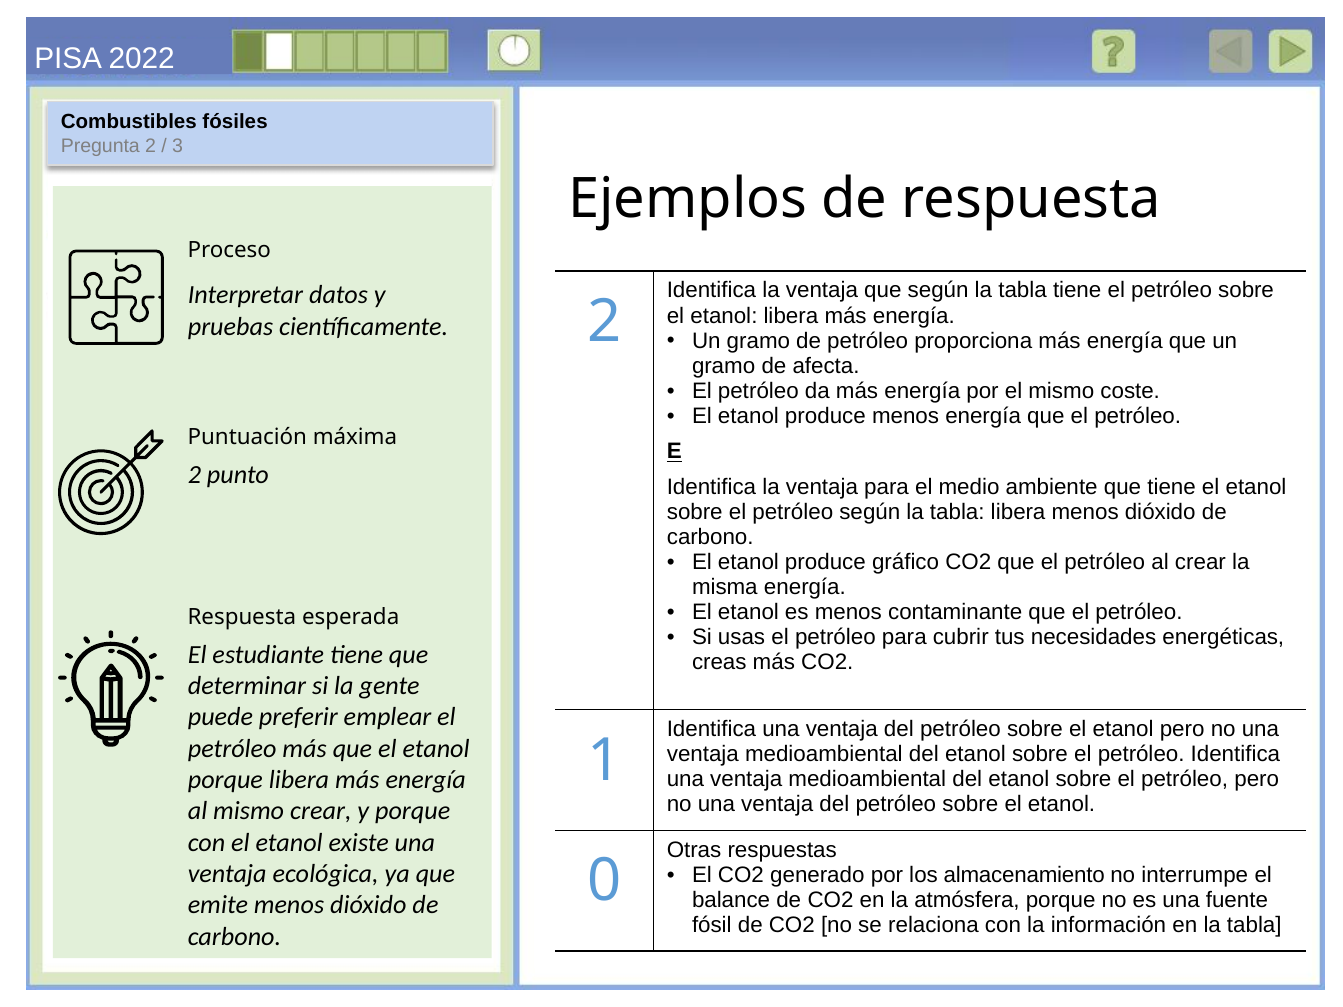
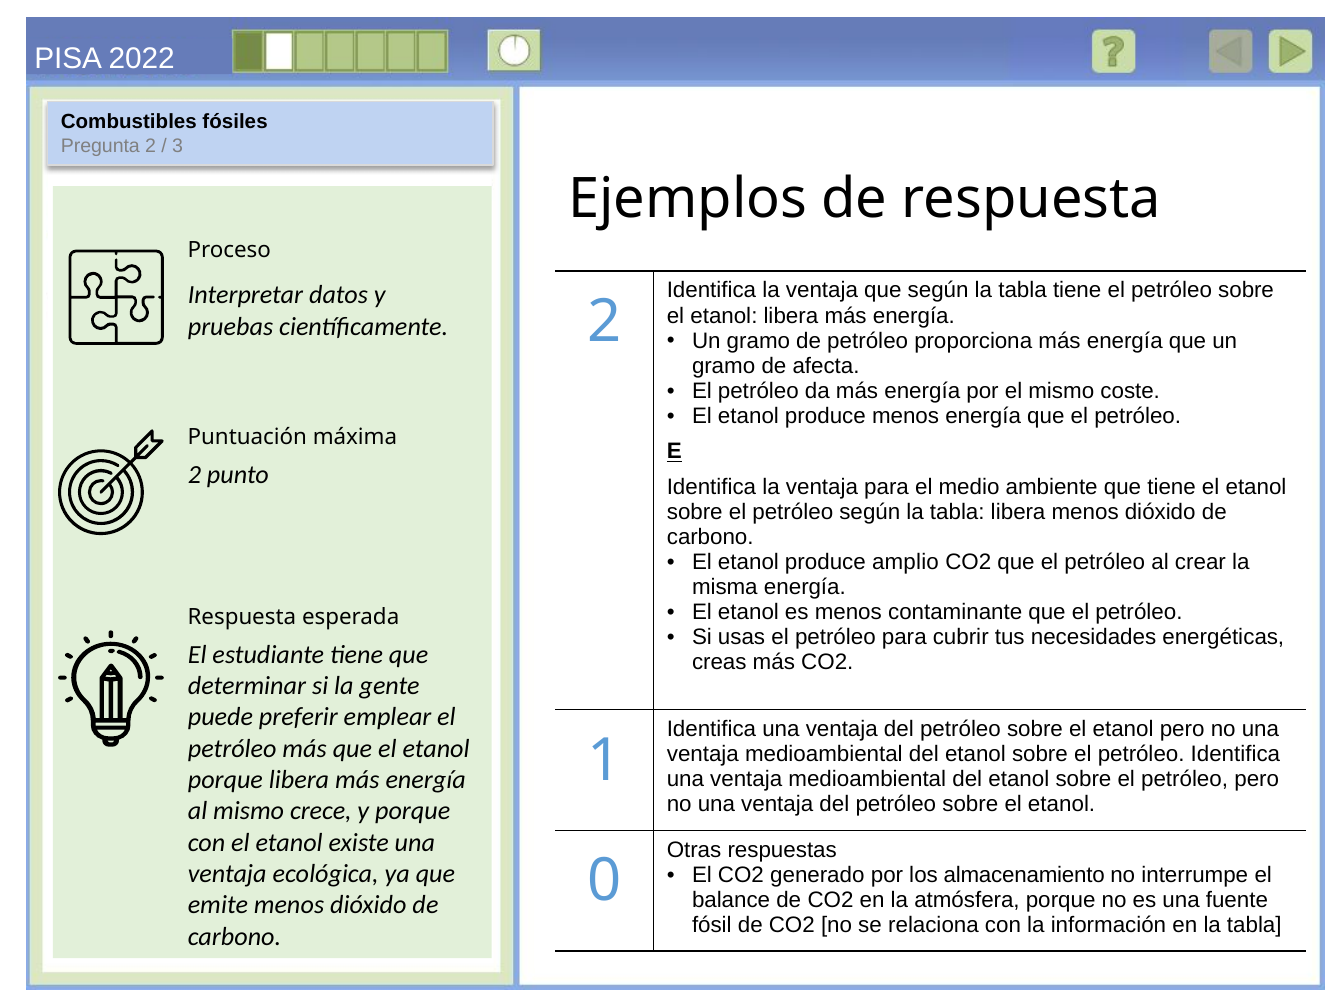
gráfico: gráfico -> amplio
mismo crear: crear -> crece
